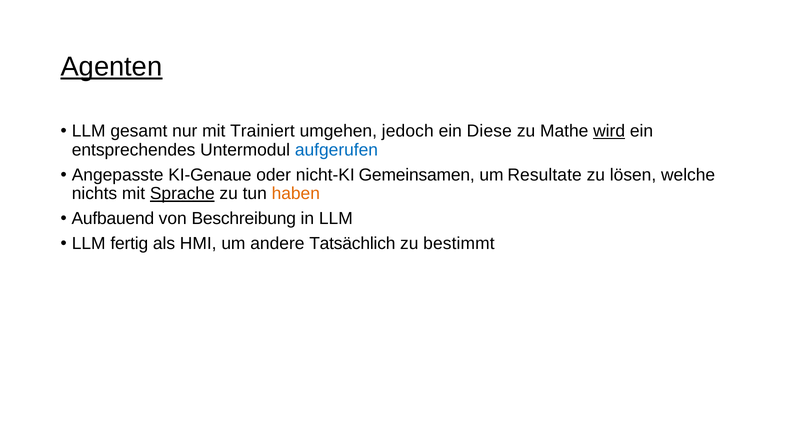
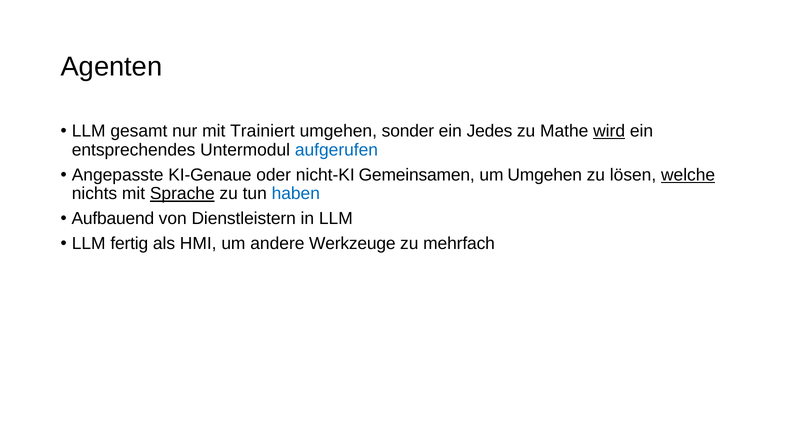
Agenten underline: present -> none
jedoch: jedoch -> sonder
Diese: Diese -> Jedes
um Resultate: Resultate -> Umgehen
welche underline: none -> present
haben colour: orange -> blue
Beschreibung: Beschreibung -> Dienstleistern
Tatsächlich: Tatsächlich -> Werkzeuge
bestimmt: bestimmt -> mehrfach
